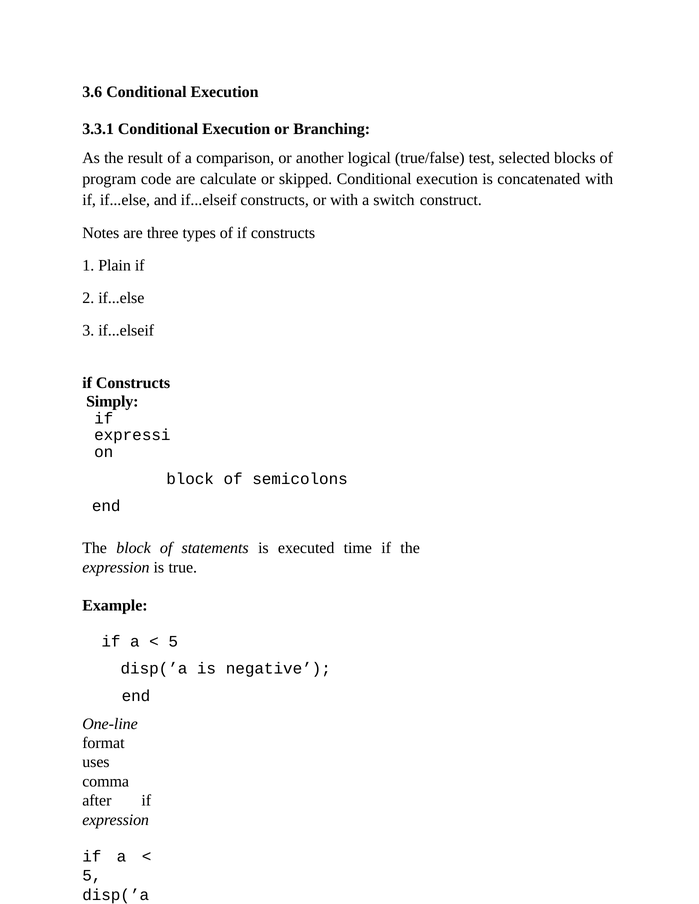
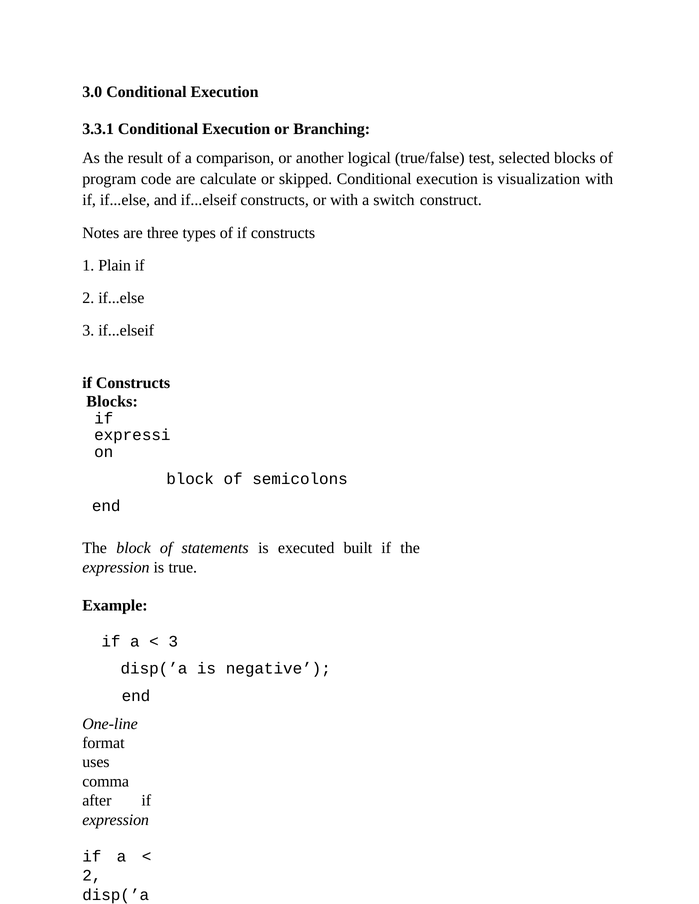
3.6: 3.6 -> 3.0
concatenated: concatenated -> visualization
Simply at (112, 402): Simply -> Blocks
time: time -> built
5 at (173, 642): 5 -> 3
5 at (92, 876): 5 -> 2
